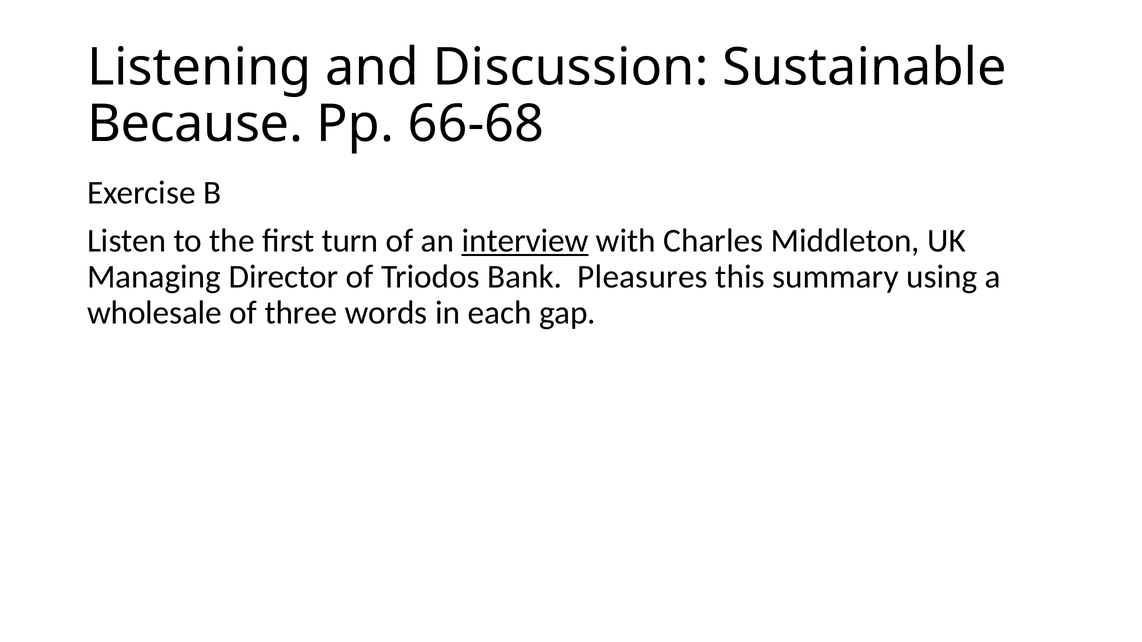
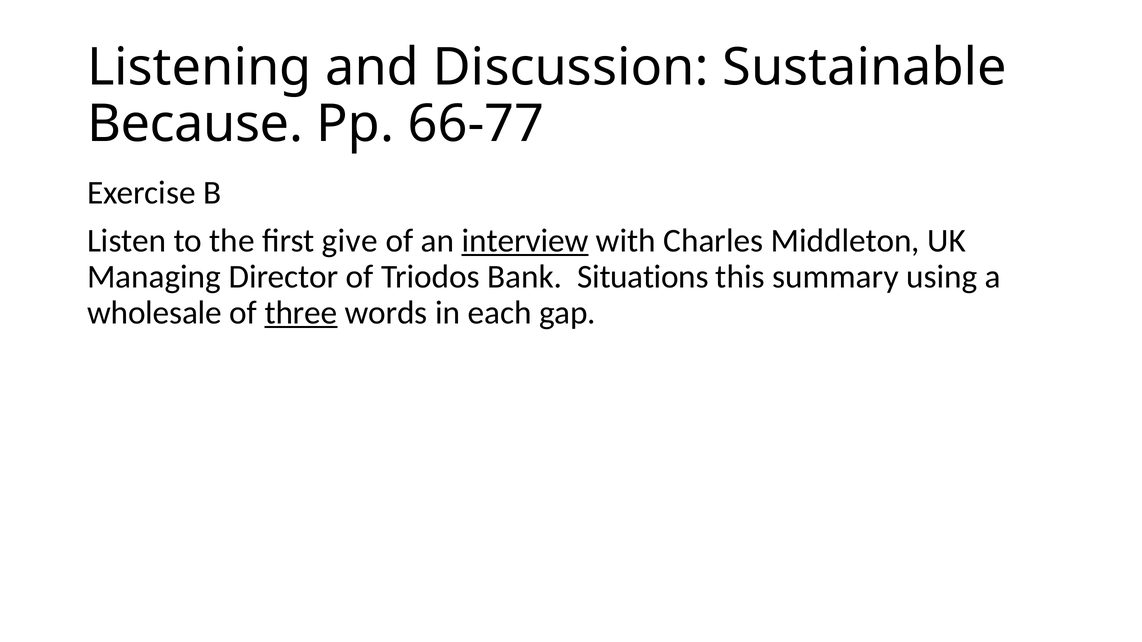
66-68: 66-68 -> 66-77
turn: turn -> give
Pleasures: Pleasures -> Situations
three underline: none -> present
